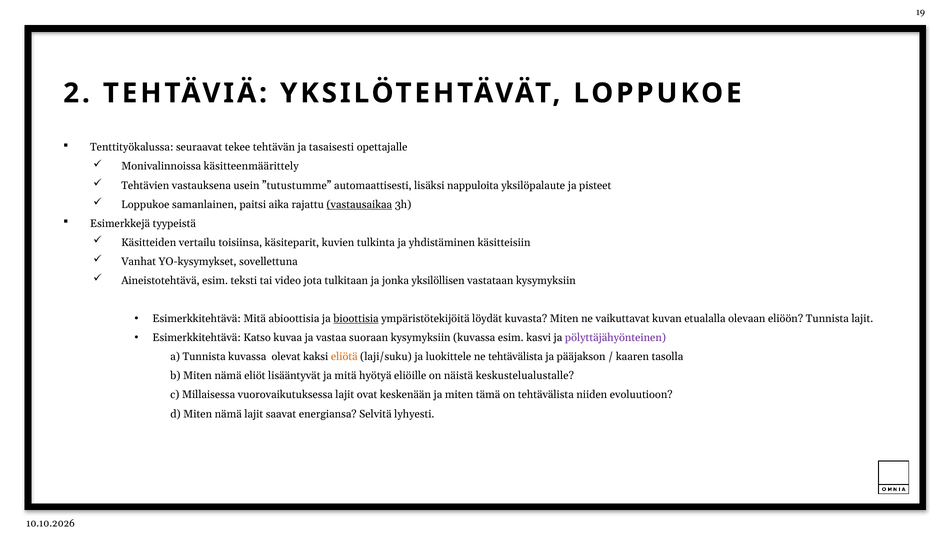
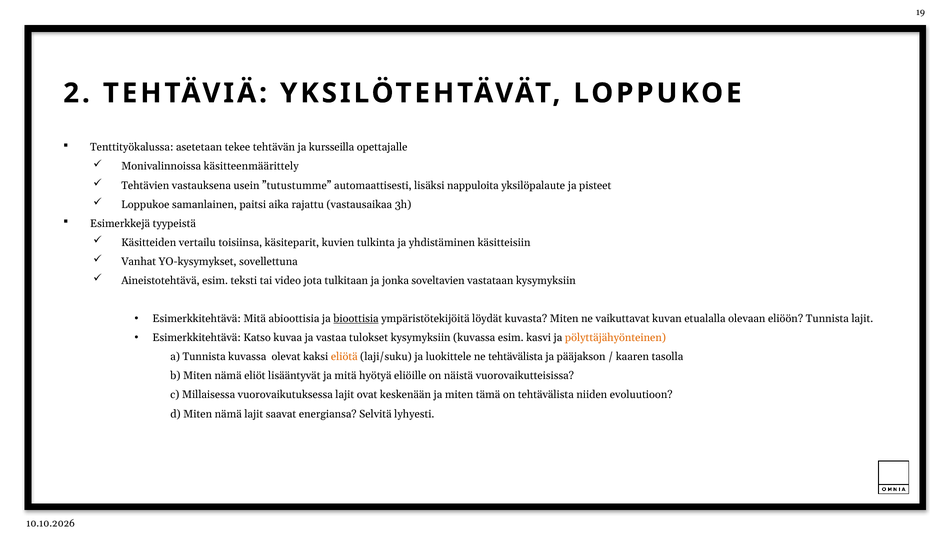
seuraavat: seuraavat -> asetetaan
tasaisesti: tasaisesti -> kursseilla
vastausaikaa underline: present -> none
yksilöllisen: yksilöllisen -> soveltavien
suoraan: suoraan -> tulokset
pölyttäjähyönteinen colour: purple -> orange
keskustelualustalle: keskustelualustalle -> vuorovaikutteisissa
